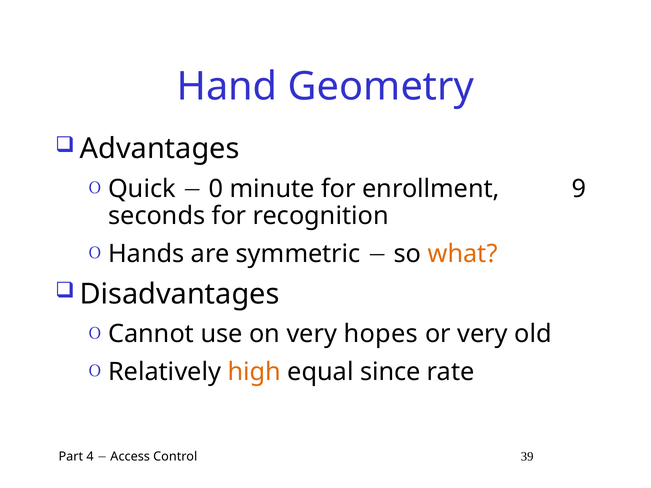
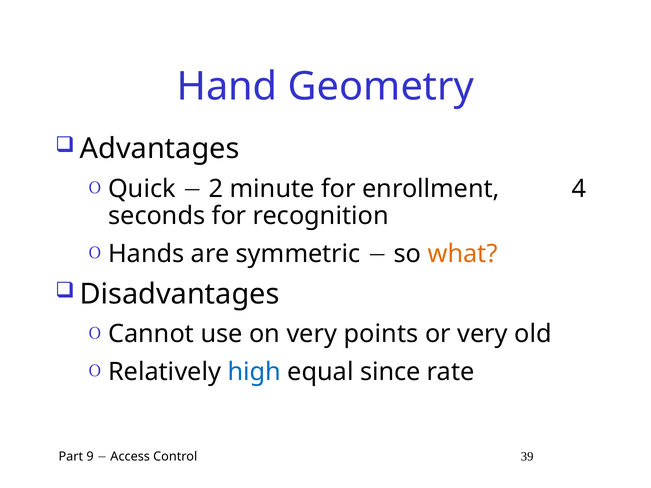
0: 0 -> 2
9: 9 -> 4
hopes: hopes -> points
high colour: orange -> blue
4: 4 -> 9
